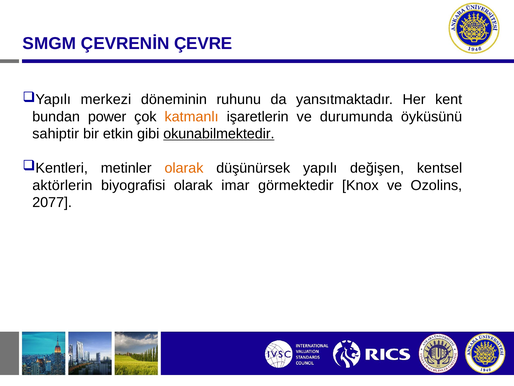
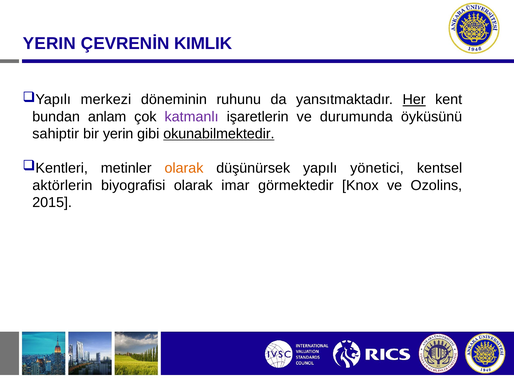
SMGM at (49, 43): SMGM -> YERIN
ÇEVRE: ÇEVRE -> KIMLIK
Her underline: none -> present
power: power -> anlam
katmanlı colour: orange -> purple
bir etkin: etkin -> yerin
değişen: değişen -> yönetici
2077: 2077 -> 2015
